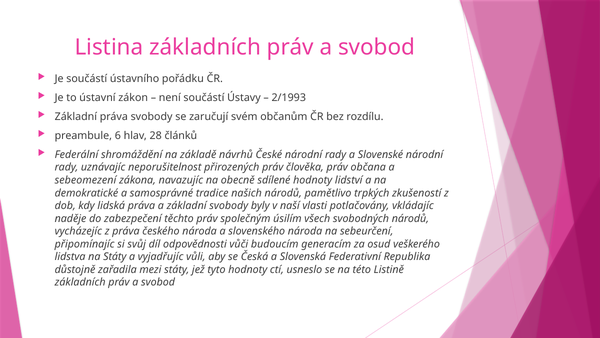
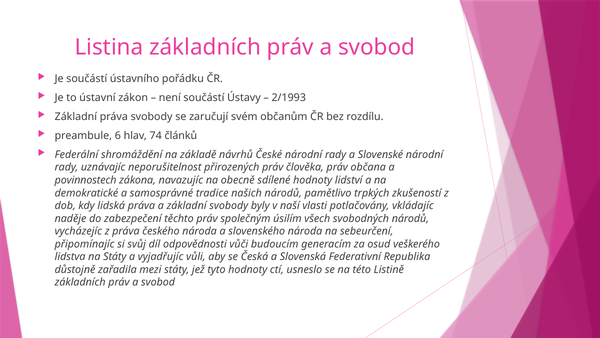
28: 28 -> 74
sebeomezení: sebeomezení -> povinnostech
